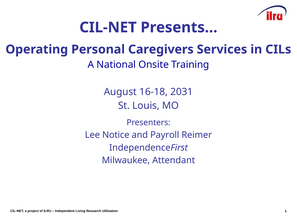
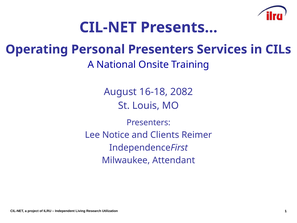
Personal Caregivers: Caregivers -> Presenters
2031: 2031 -> 2082
Payroll: Payroll -> Clients
